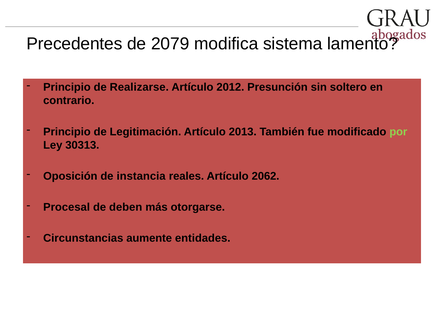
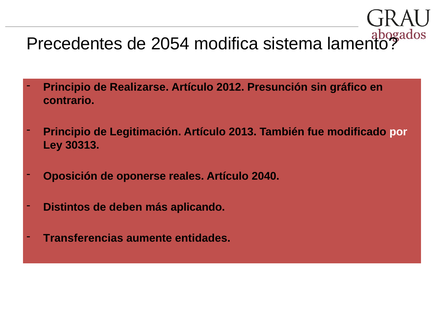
2079: 2079 -> 2054
soltero: soltero -> gráfico
por colour: light green -> white
instancia: instancia -> oponerse
2062: 2062 -> 2040
Procesal: Procesal -> Distintos
otorgarse: otorgarse -> aplicando
Circunstancias: Circunstancias -> Transferencias
